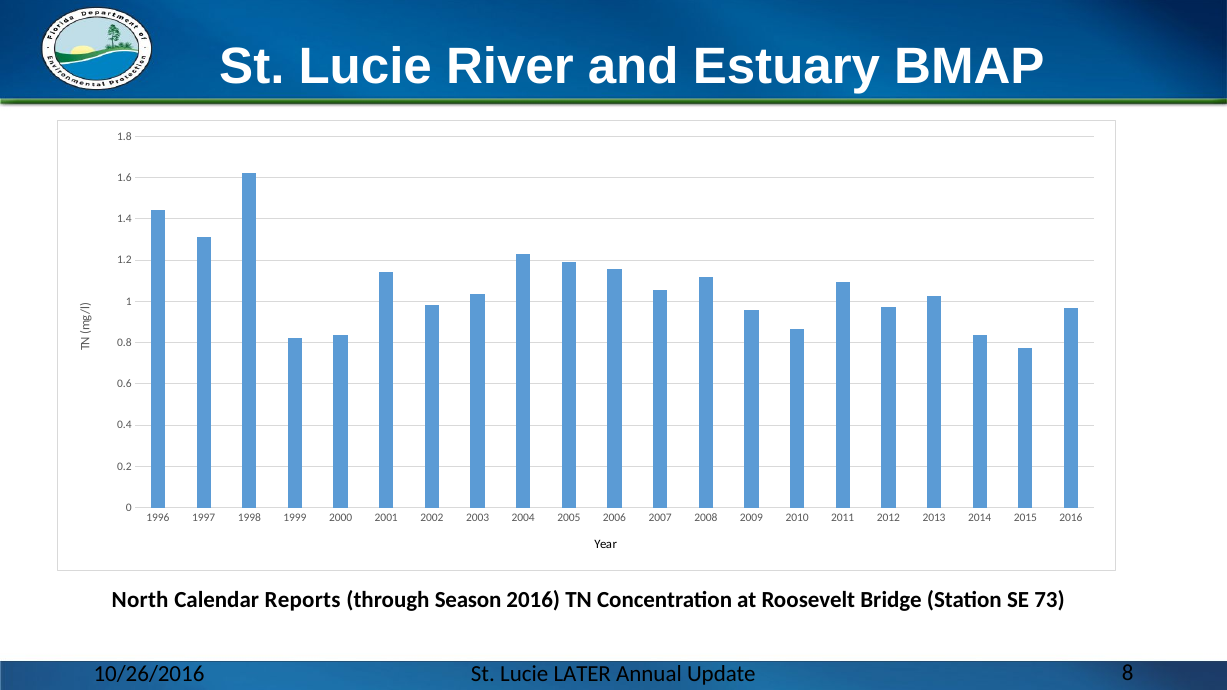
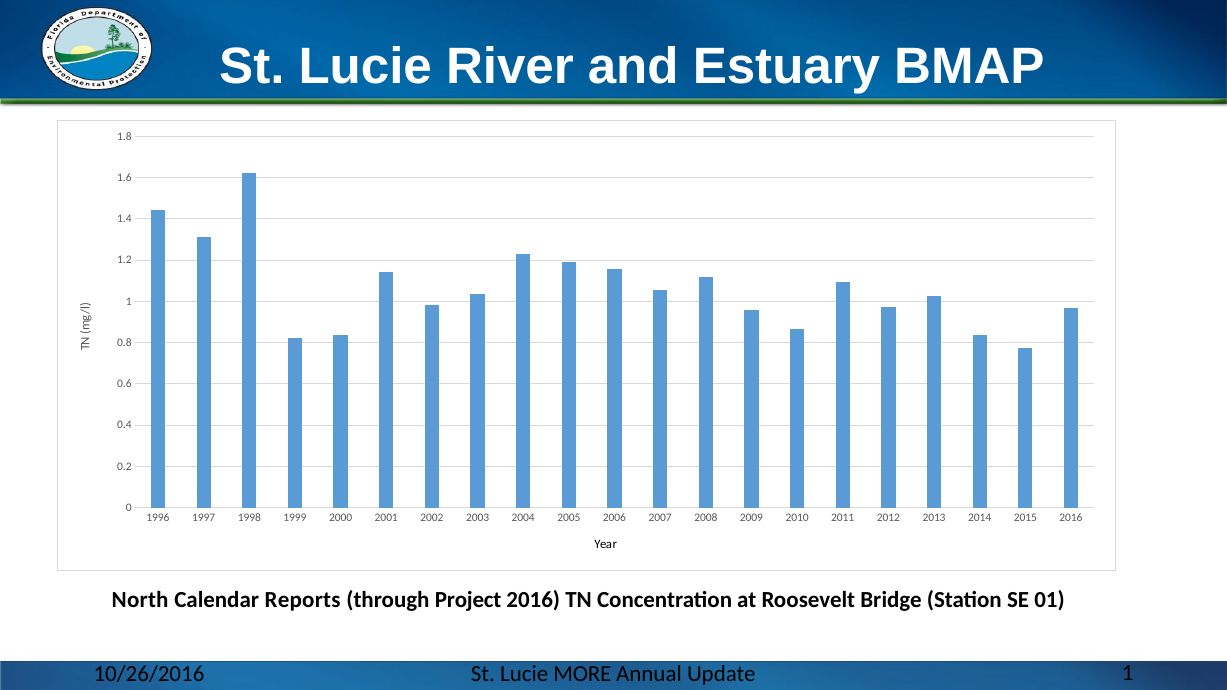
Season: Season -> Project
73: 73 -> 01
LATER: LATER -> MORE
10/26/2016 8: 8 -> 1
